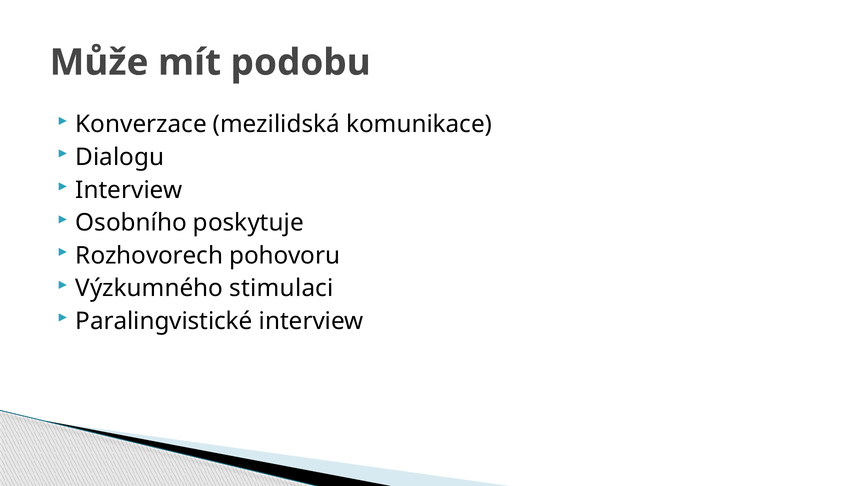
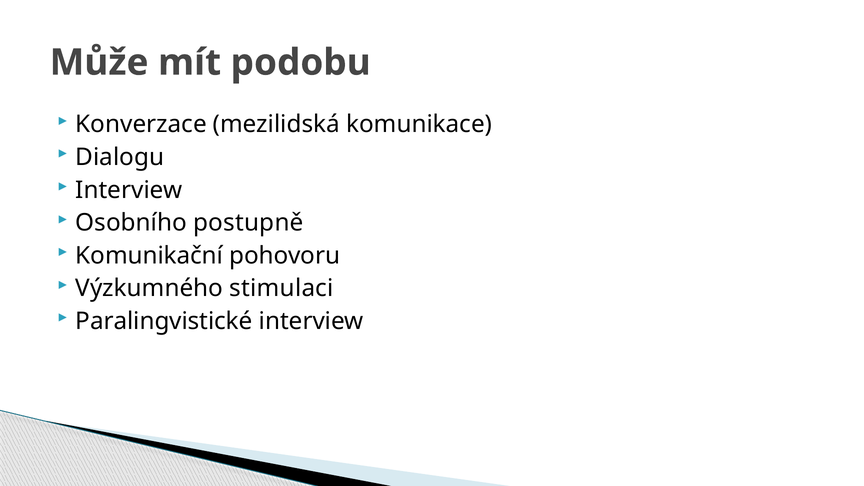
poskytuje: poskytuje -> postupně
Rozhovorech: Rozhovorech -> Komunikační
